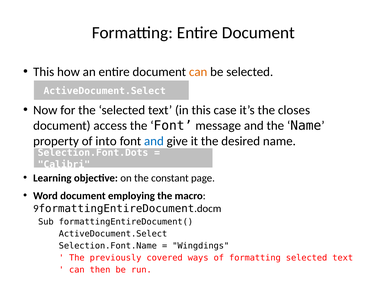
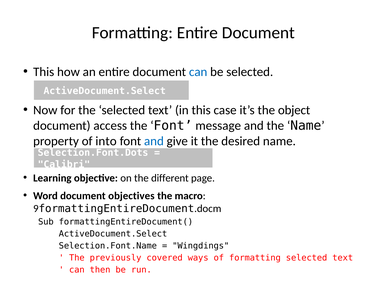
can at (198, 72) colour: orange -> blue
closes: closes -> object
constant: constant -> different
employing: employing -> objectives
